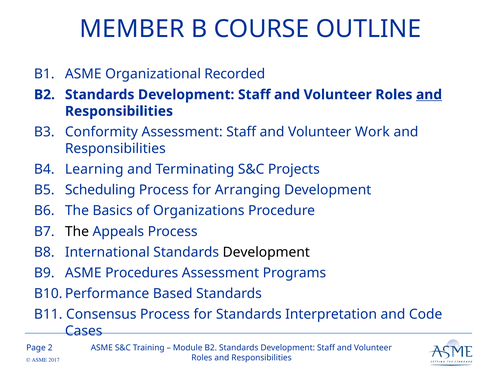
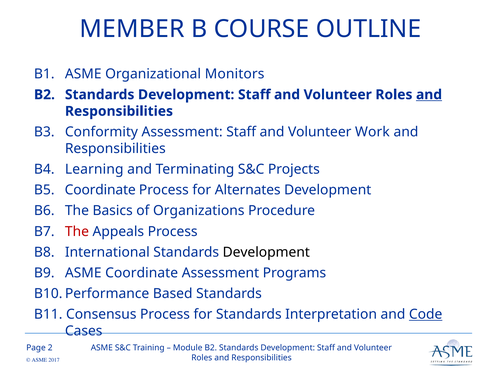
Recorded: Recorded -> Monitors
B5 Scheduling: Scheduling -> Coordinate
Arranging: Arranging -> Alternates
The at (77, 231) colour: black -> red
ASME Procedures: Procedures -> Coordinate
Code underline: none -> present
